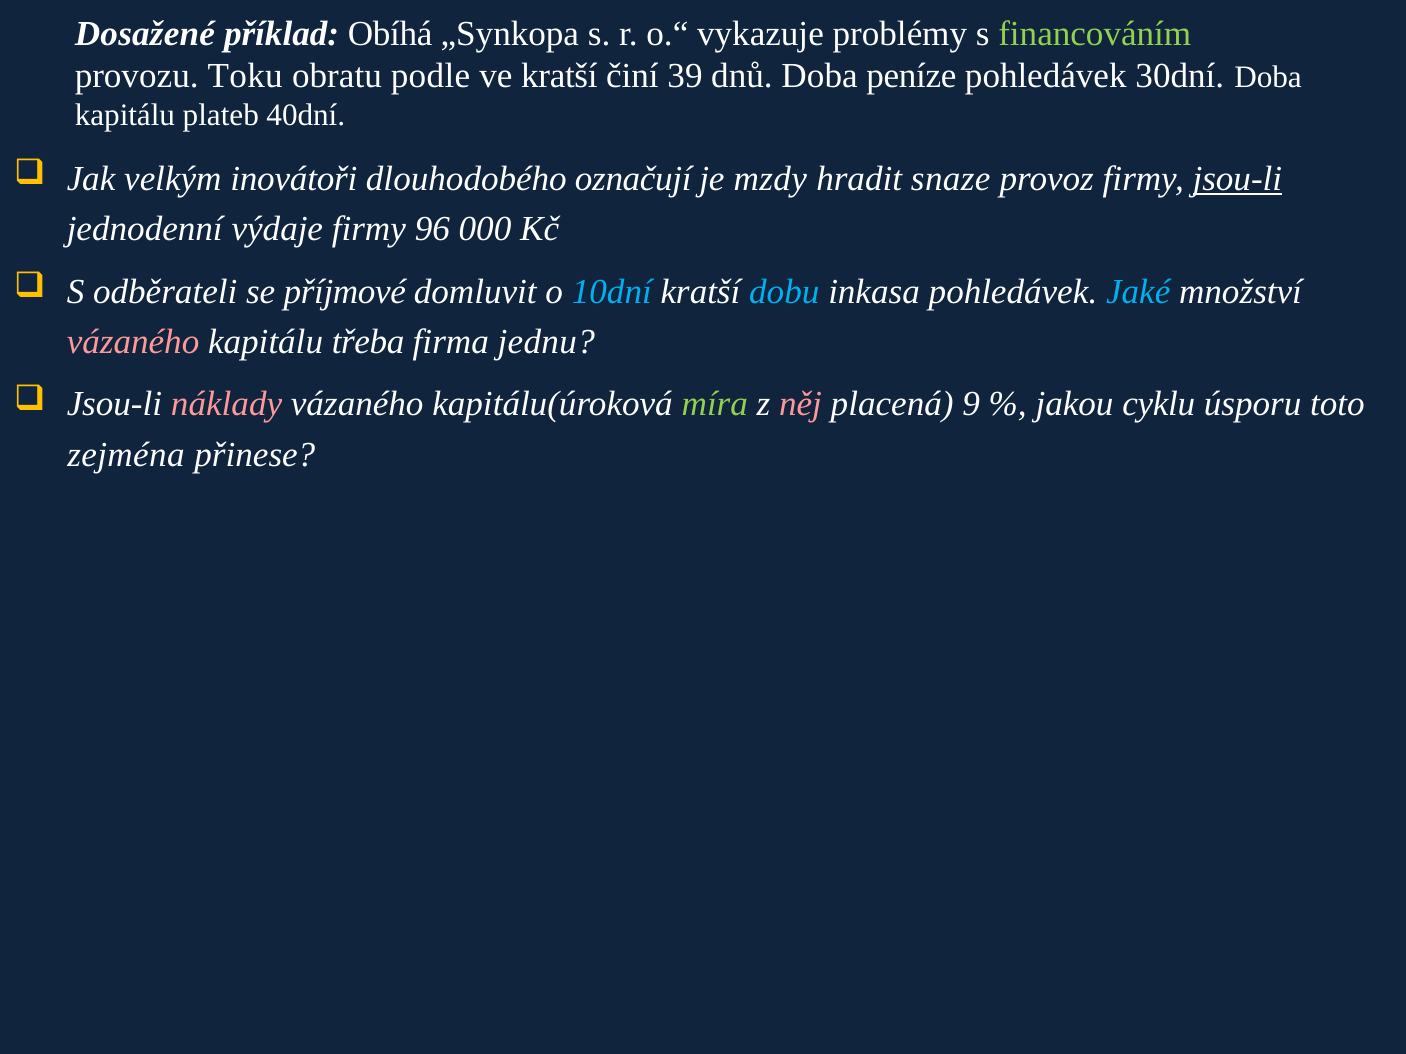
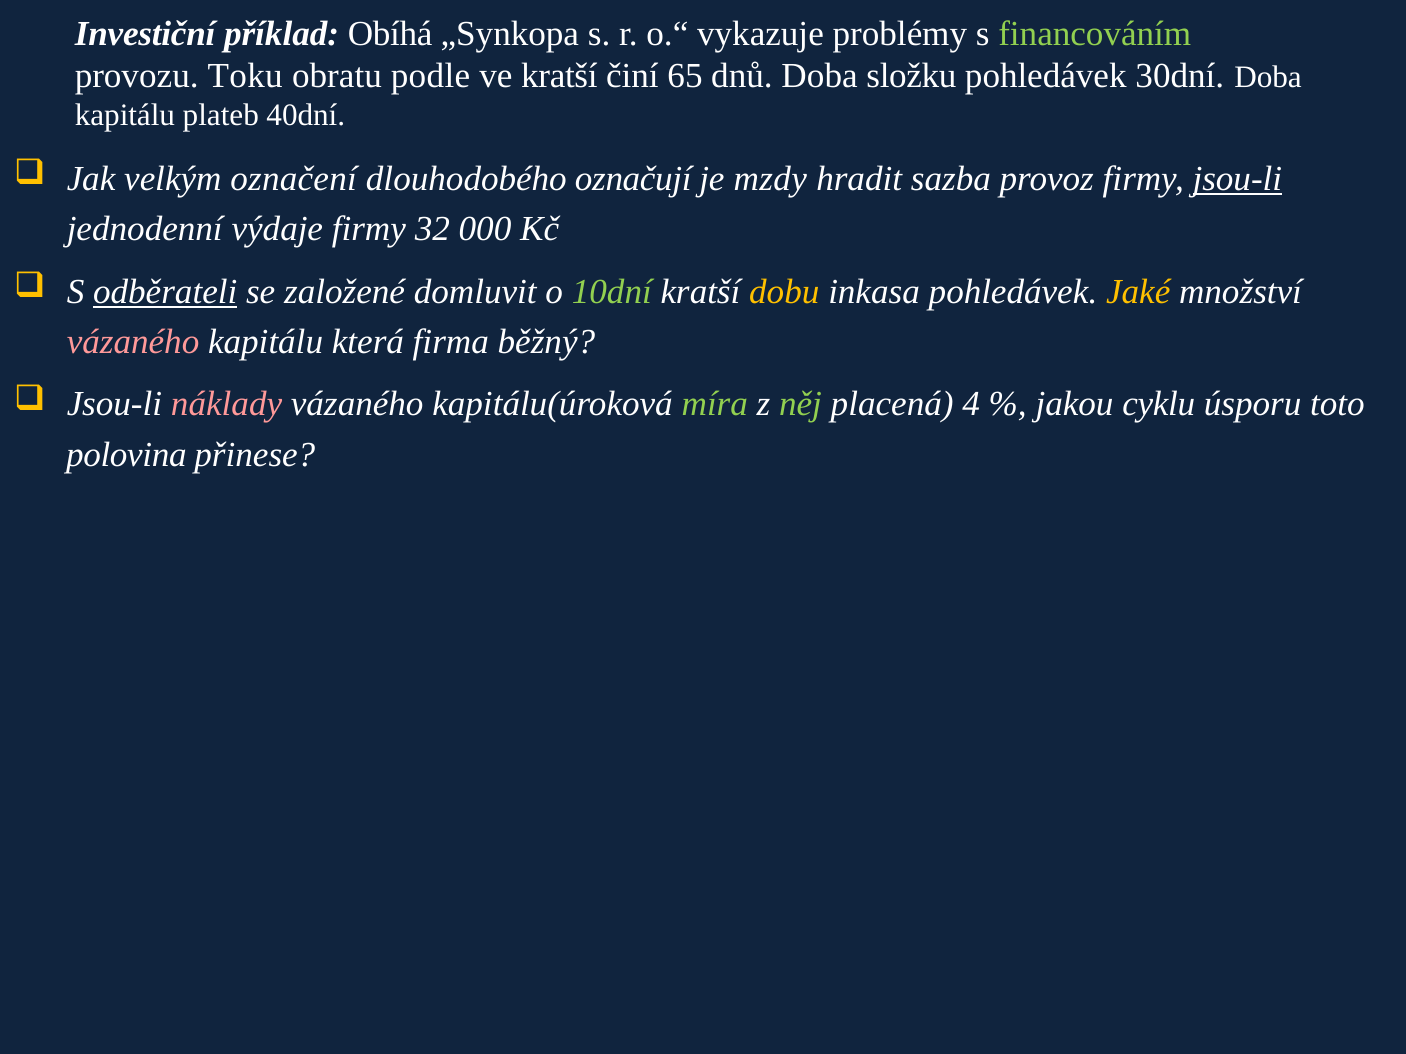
Dosažené: Dosažené -> Investiční
39: 39 -> 65
peníze: peníze -> složku
inovátoři: inovátoři -> označení
snaze: snaze -> sazba
96: 96 -> 32
odběrateli underline: none -> present
příjmové: příjmové -> založené
10dní colour: light blue -> light green
dobu colour: light blue -> yellow
Jaké colour: light blue -> yellow
třeba: třeba -> která
jednu: jednu -> běžný
něj colour: pink -> light green
9: 9 -> 4
zejména: zejména -> polovina
